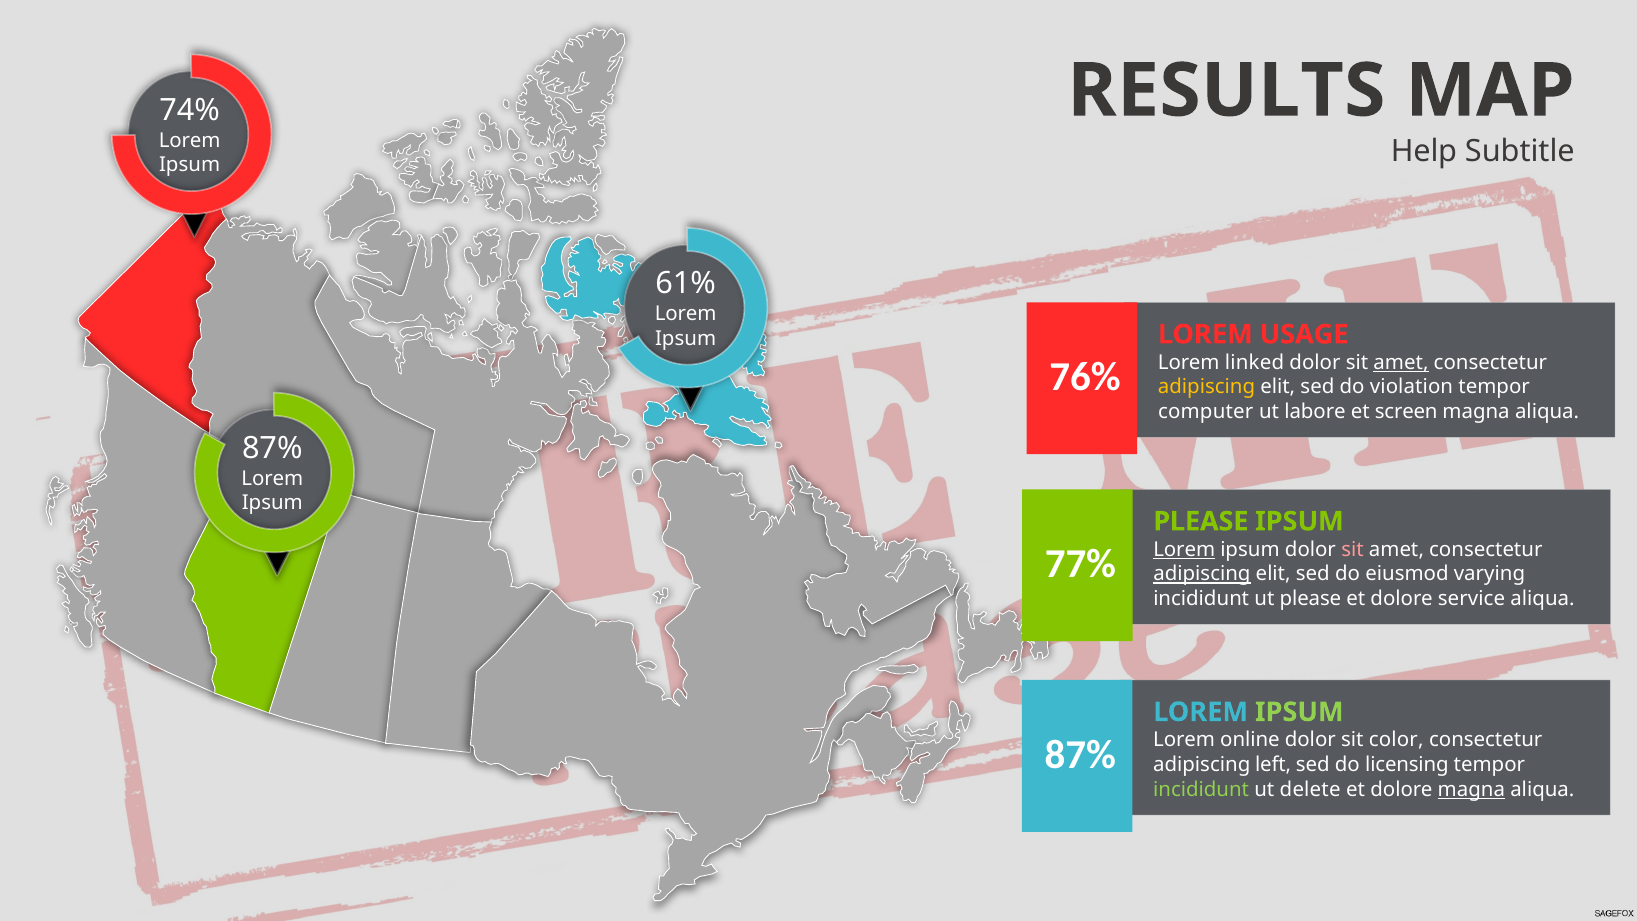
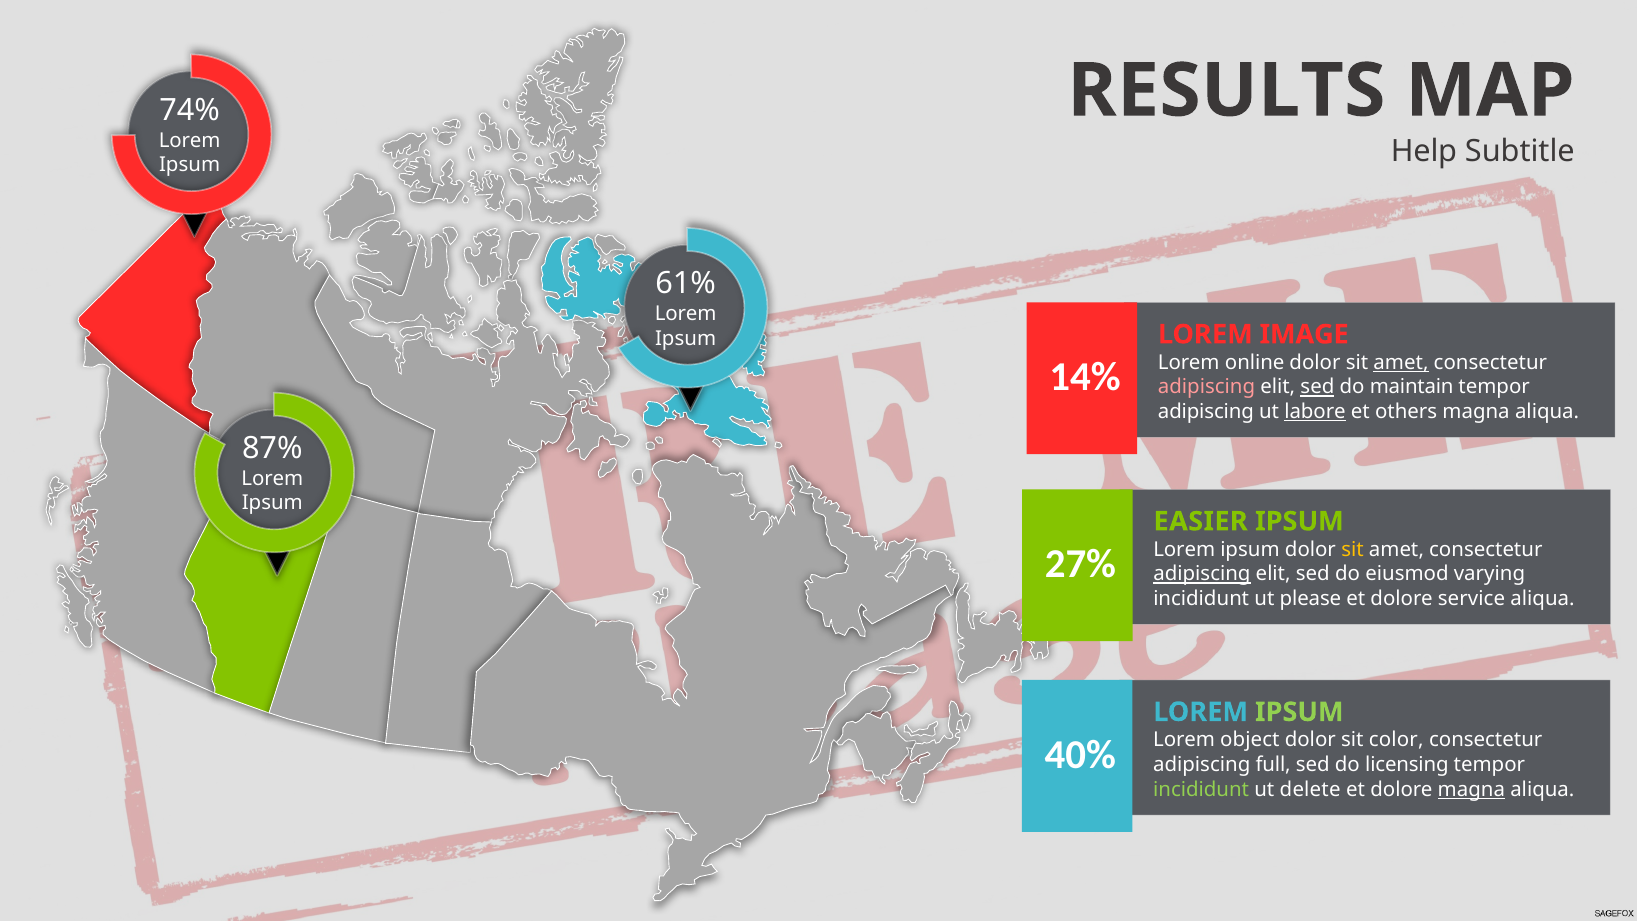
USAGE: USAGE -> IMAGE
linked: linked -> online
76%: 76% -> 14%
adipiscing at (1207, 387) colour: yellow -> pink
sed at (1317, 387) underline: none -> present
violation: violation -> maintain
computer at (1206, 412): computer -> adipiscing
labore underline: none -> present
screen: screen -> others
PLEASE at (1201, 521): PLEASE -> EASIER
Lorem at (1184, 550) underline: present -> none
sit at (1352, 550) colour: pink -> yellow
77%: 77% -> 27%
online: online -> object
87% at (1080, 754): 87% -> 40%
left: left -> full
